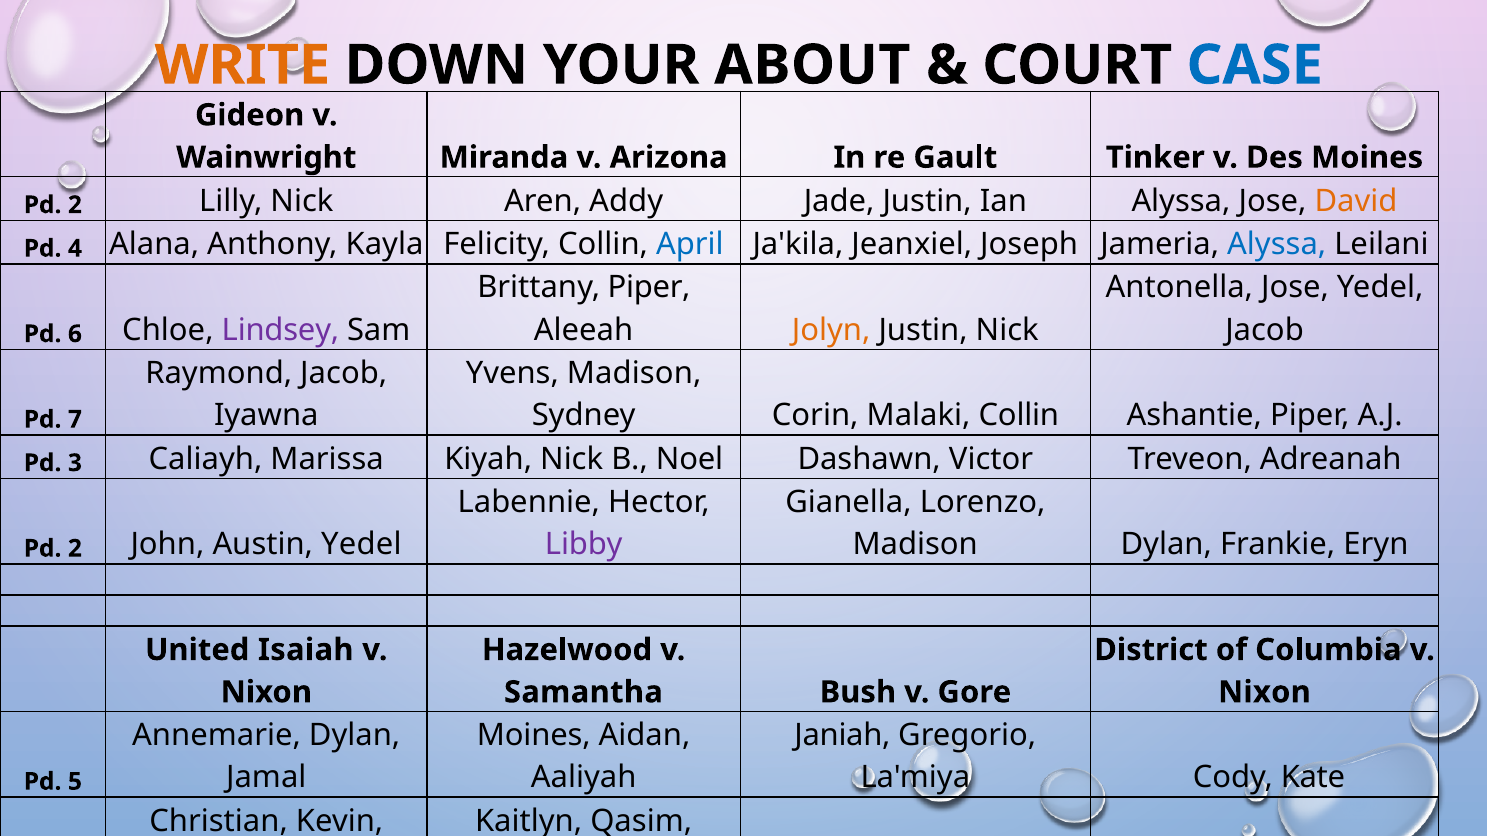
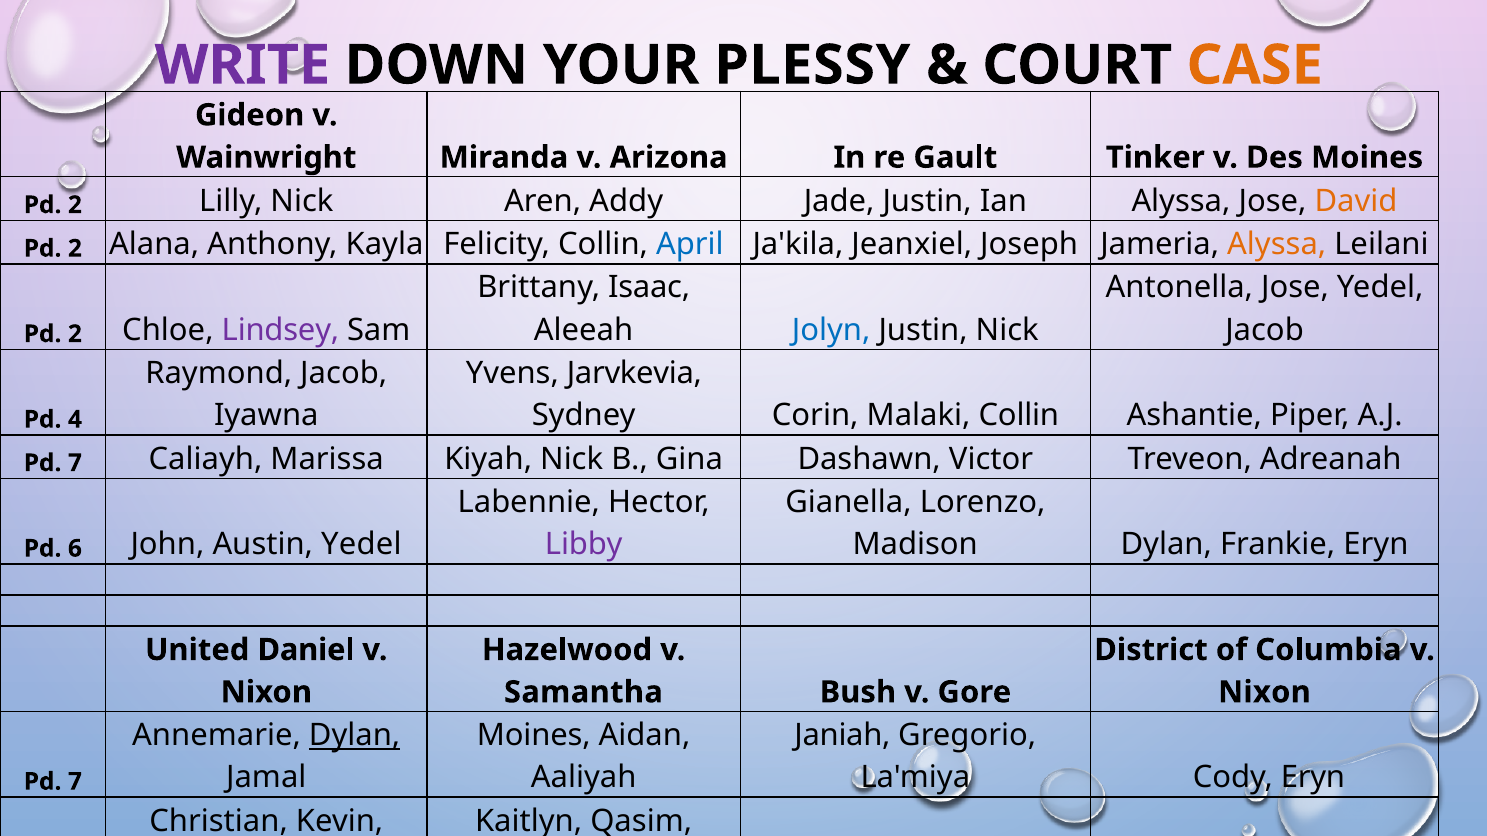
WRITE colour: orange -> purple
ABOUT: ABOUT -> PLESSY
CASE colour: blue -> orange
4 at (75, 249): 4 -> 2
Alyssa at (1277, 245) colour: blue -> orange
Brittany Piper: Piper -> Isaac
Jolyn colour: orange -> blue
6 at (75, 334): 6 -> 2
Yvens Madison: Madison -> Jarvkevia
7 at (75, 420): 7 -> 4
3 at (75, 463): 3 -> 7
B Noel: Noel -> Gina
2 at (75, 549): 2 -> 6
United Isaiah: Isaiah -> Daniel
Dylan at (355, 736) underline: none -> present
Cody Kate: Kate -> Eryn
5 at (75, 782): 5 -> 7
